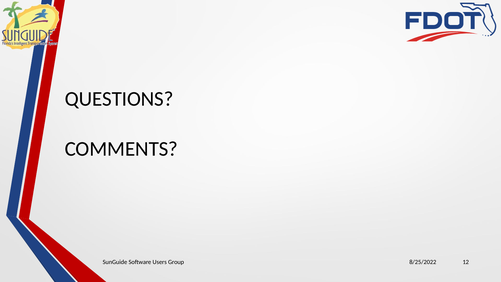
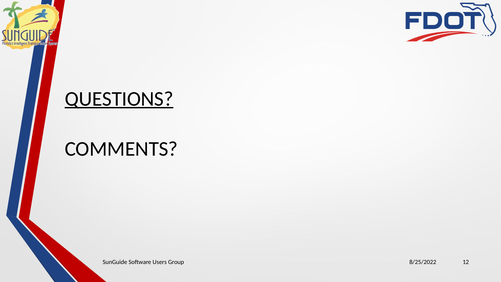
QUESTIONS underline: none -> present
